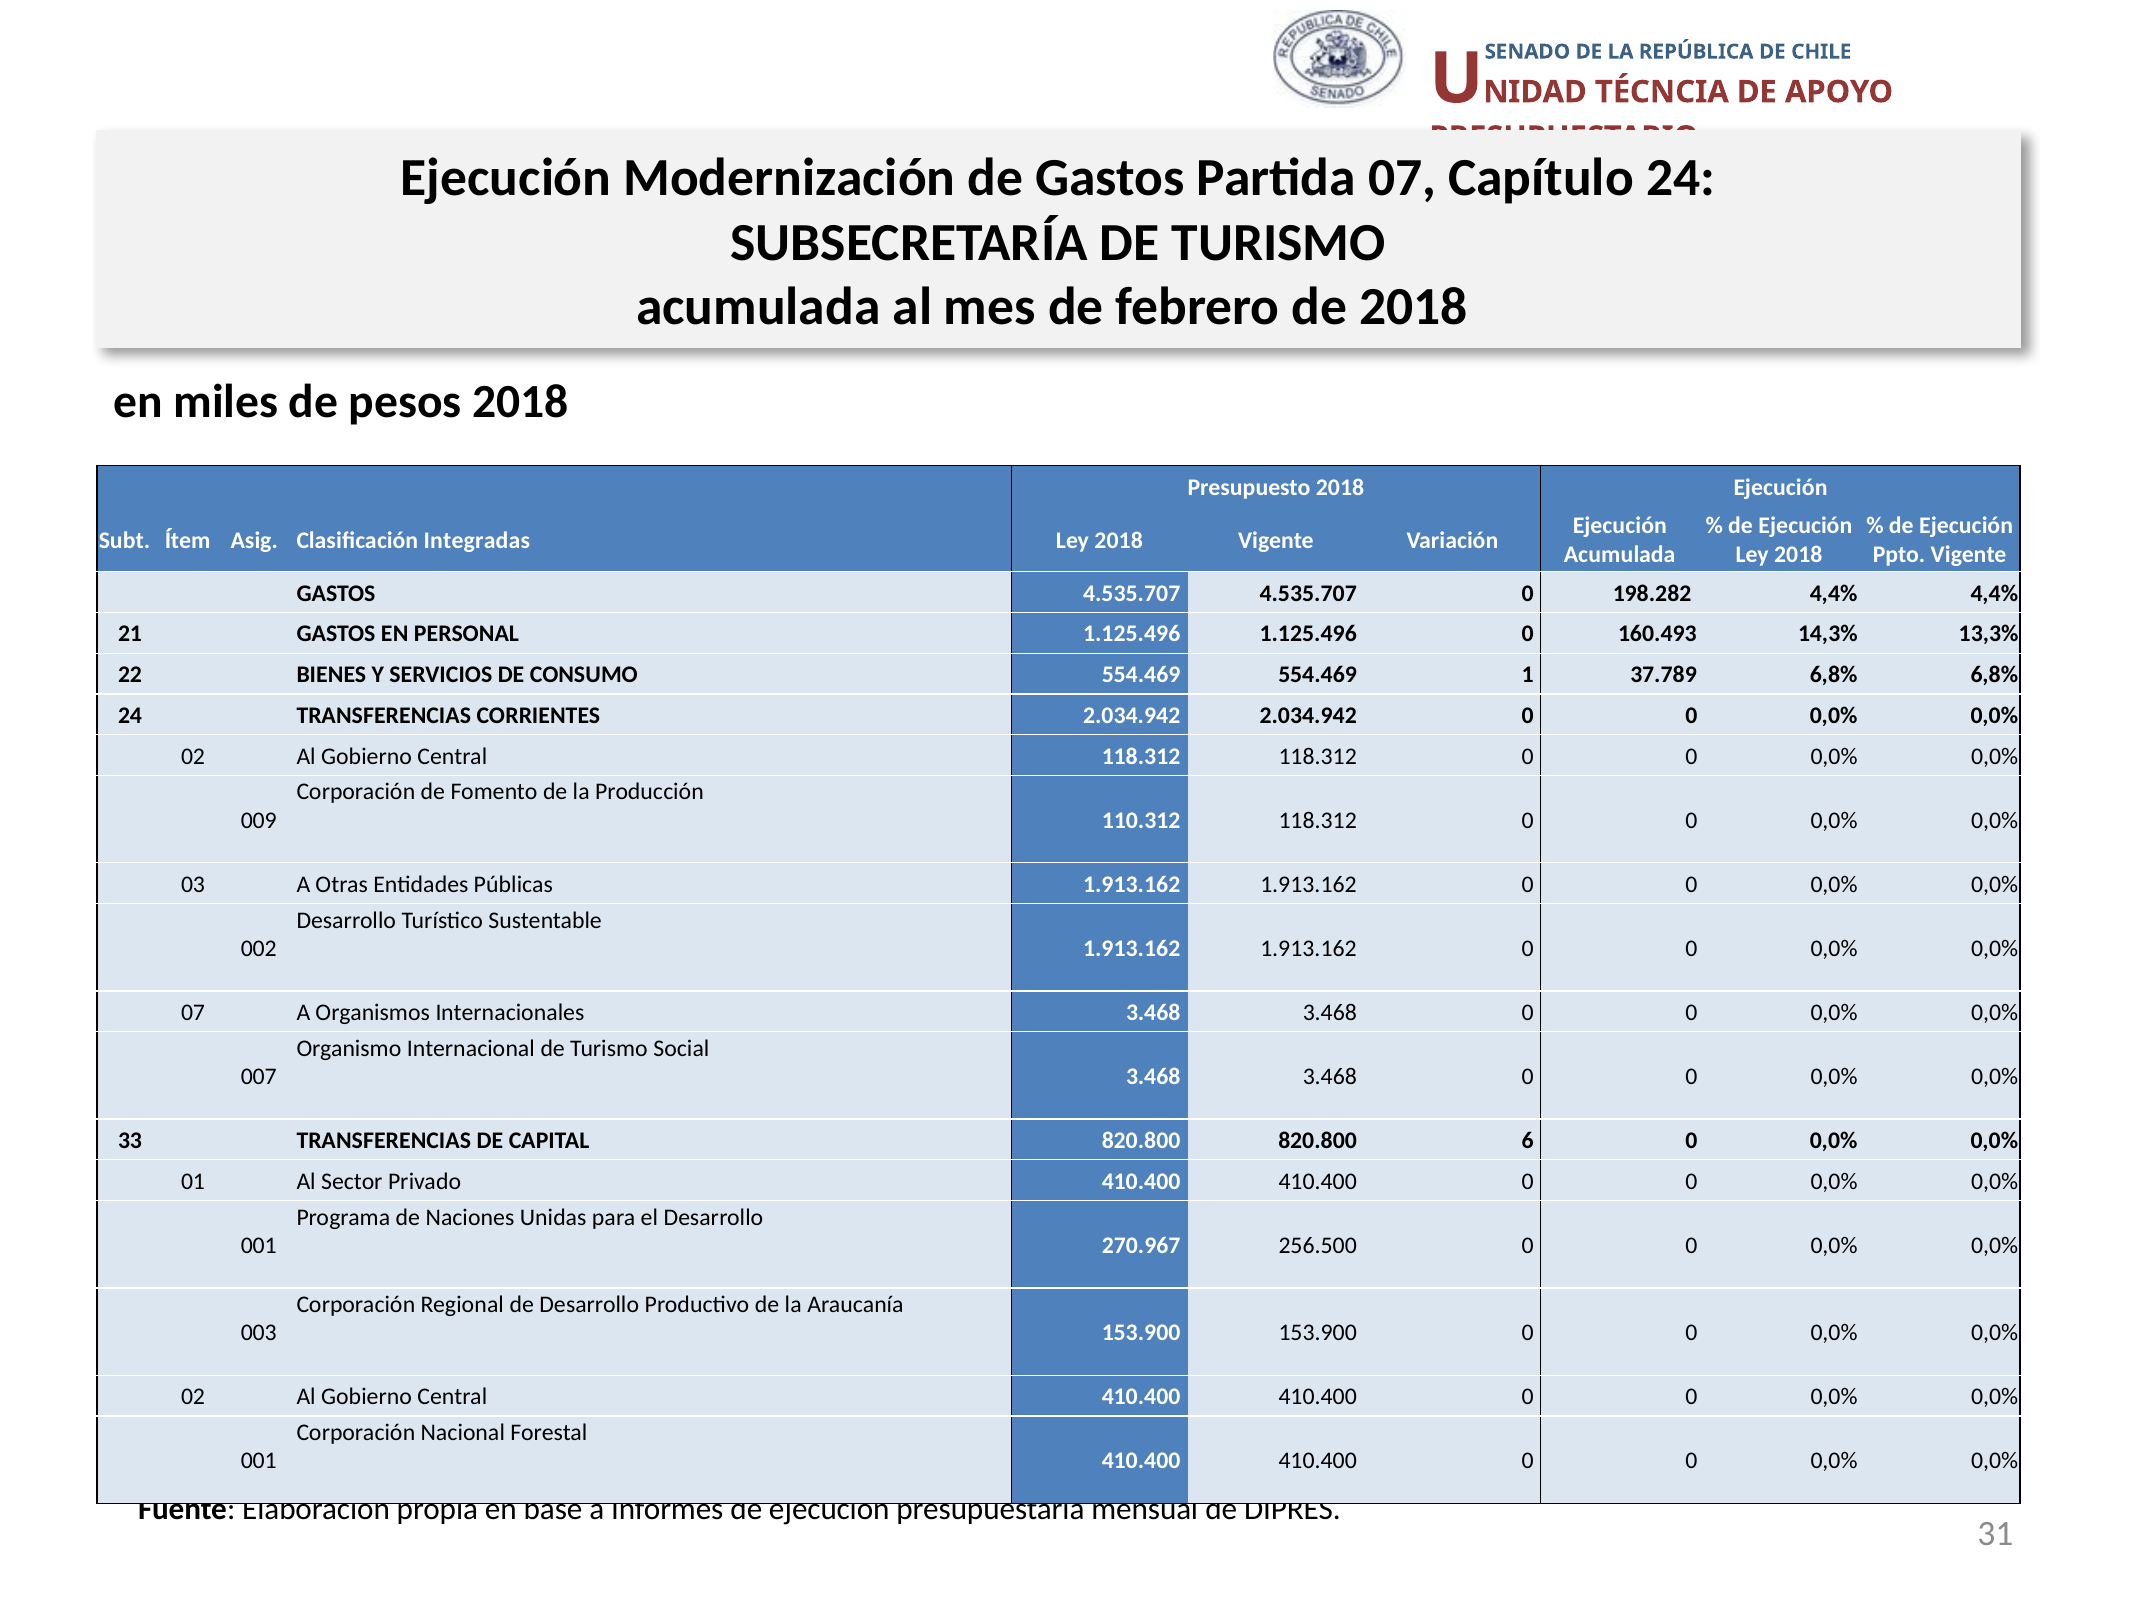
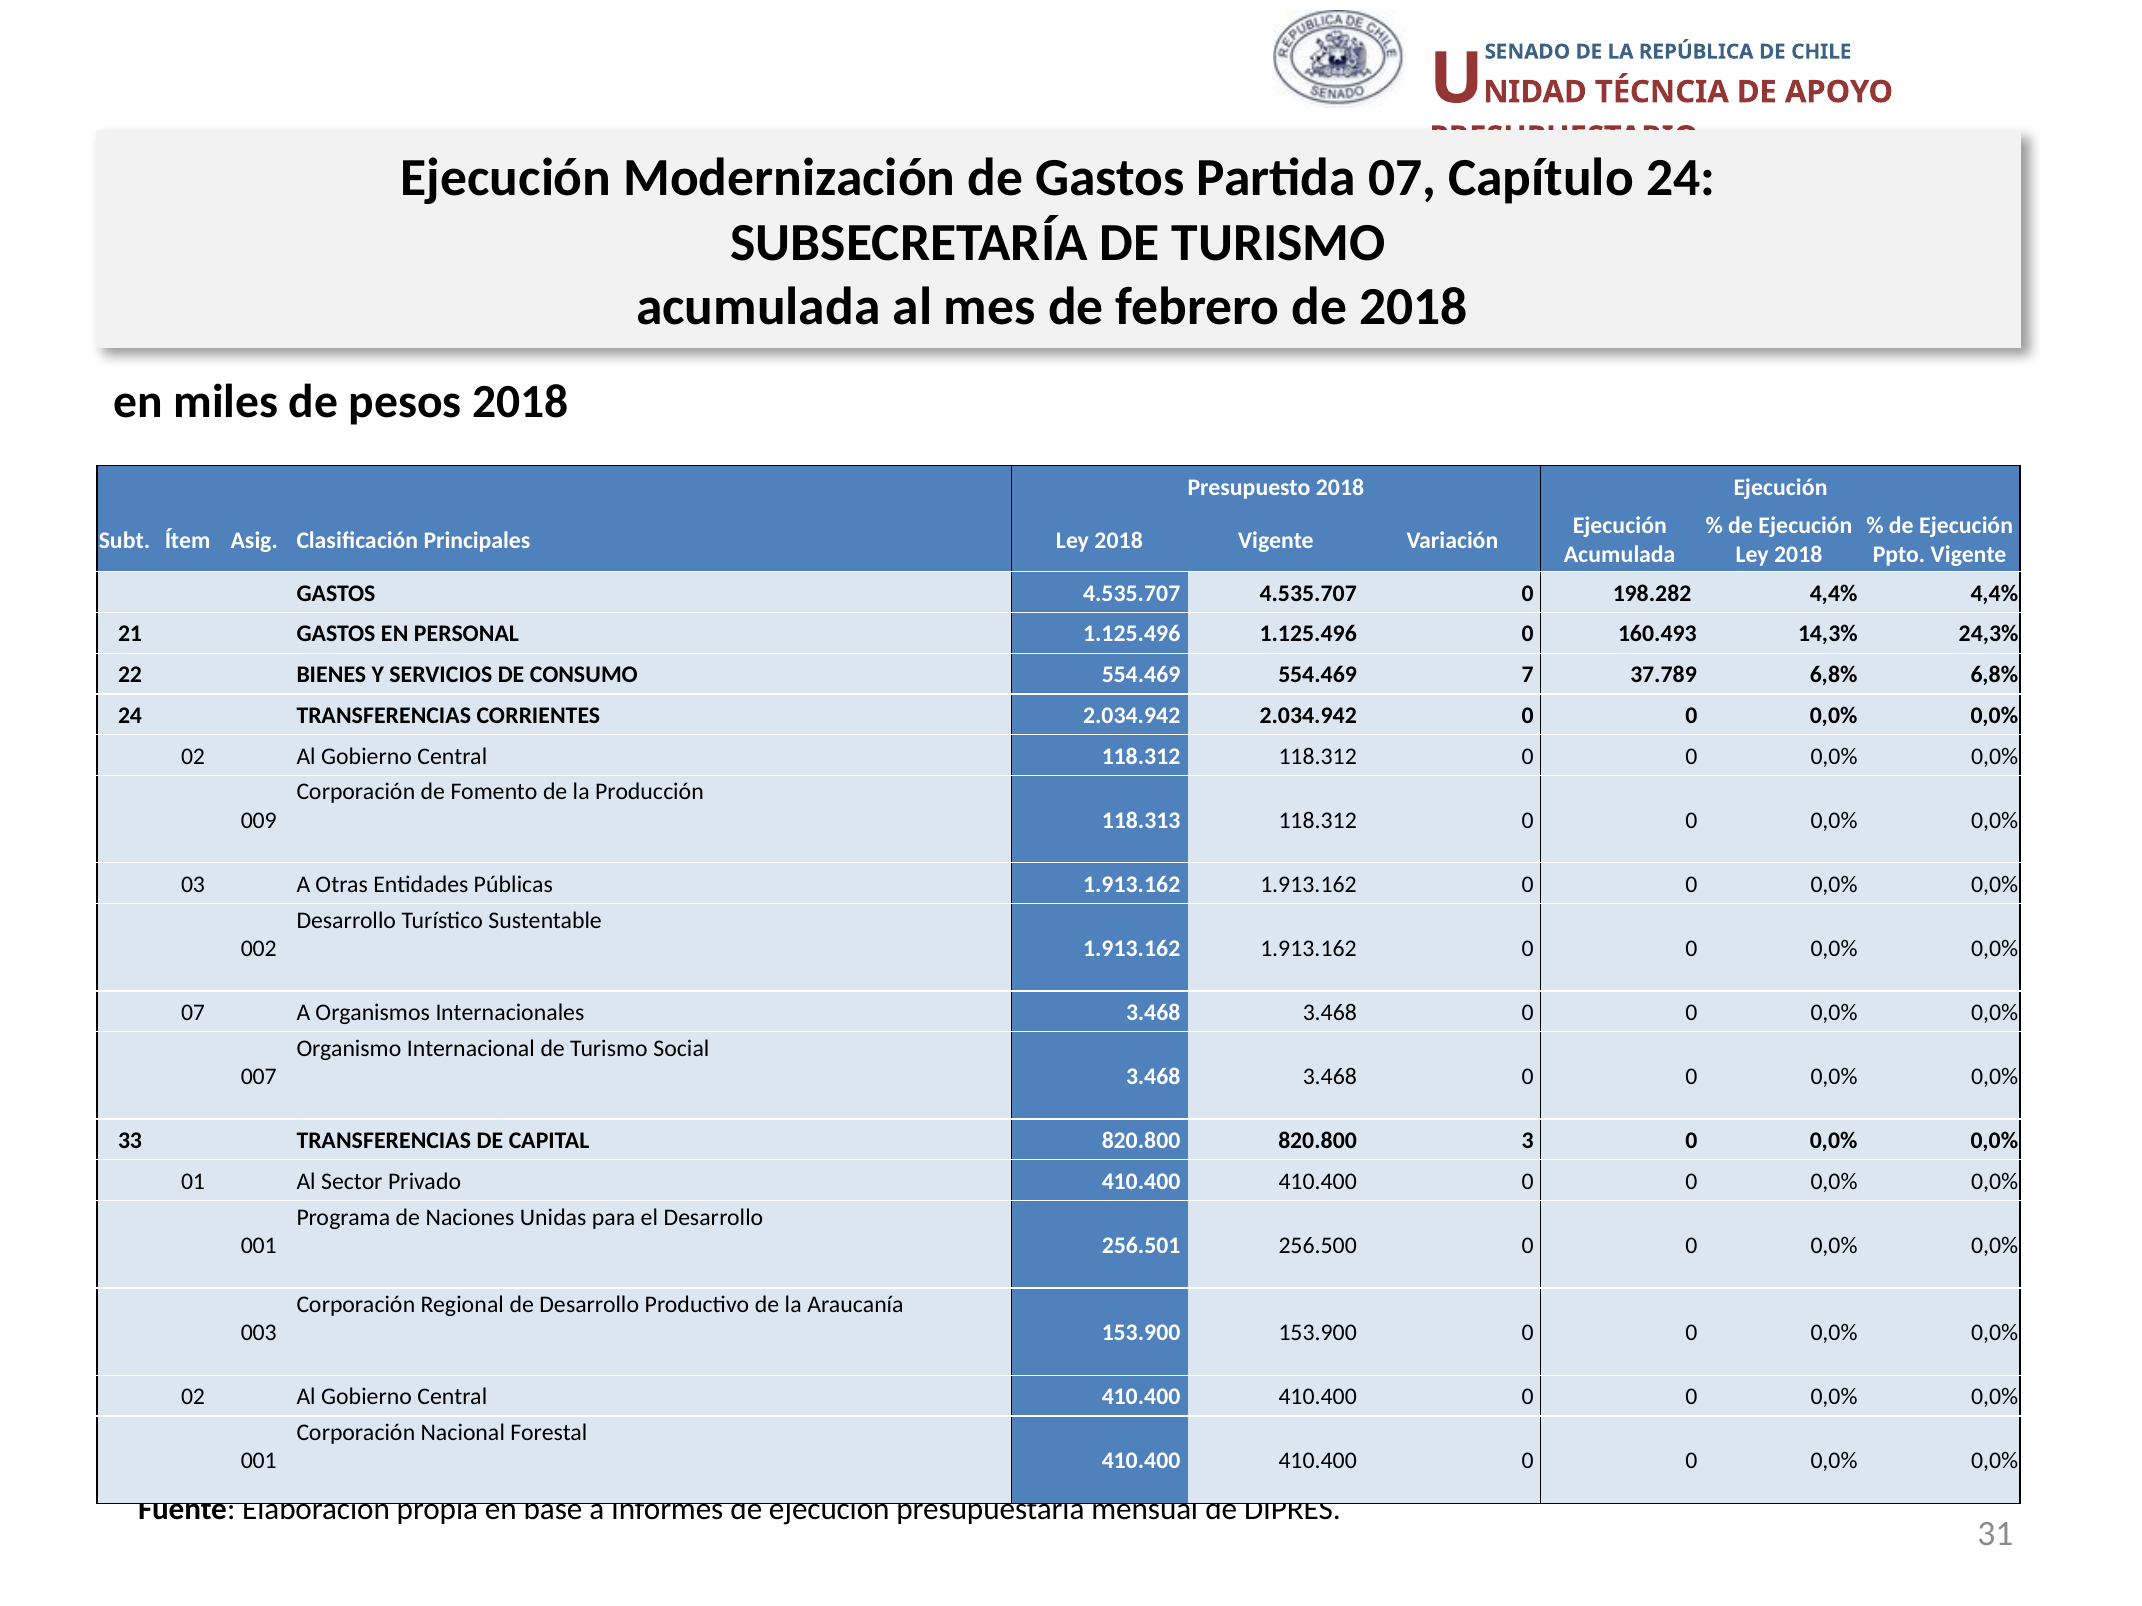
Integradas: Integradas -> Principales
13,3%: 13,3% -> 24,3%
1: 1 -> 7
110.312: 110.312 -> 118.313
6: 6 -> 3
270.967: 270.967 -> 256.501
